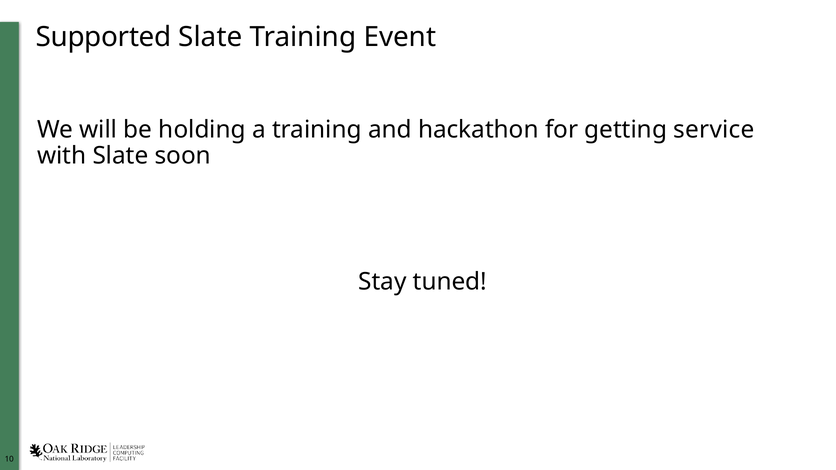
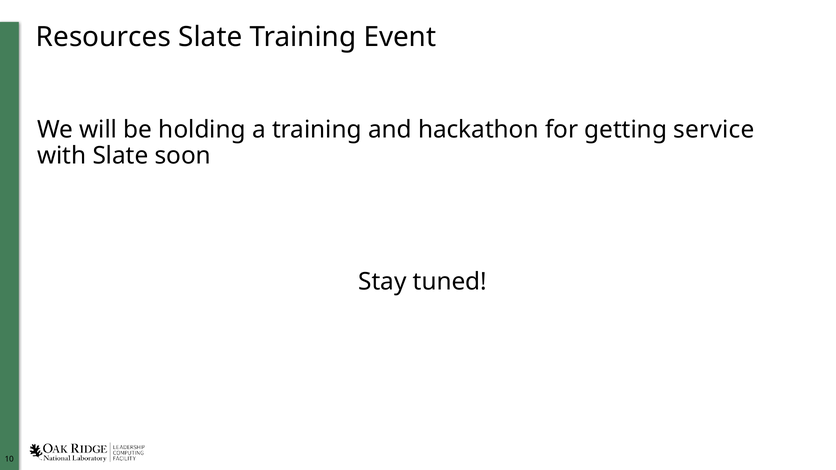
Supported: Supported -> Resources
